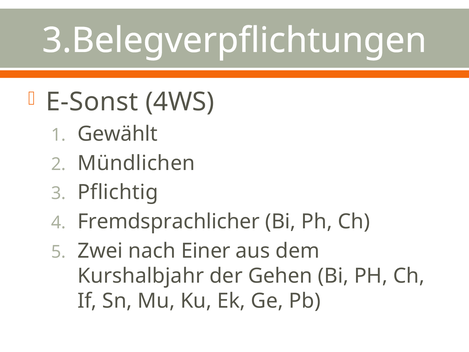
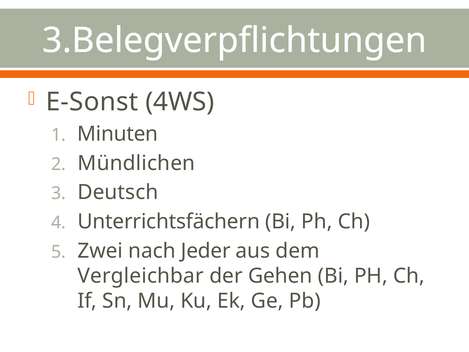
Gewählt: Gewählt -> Minuten
Pflichtig: Pflichtig -> Deutsch
Fremdsprachlicher: Fremdsprachlicher -> Unterrichtsfächern
Einer: Einer -> Jeder
Kurshalbjahr: Kurshalbjahr -> Vergleichbar
